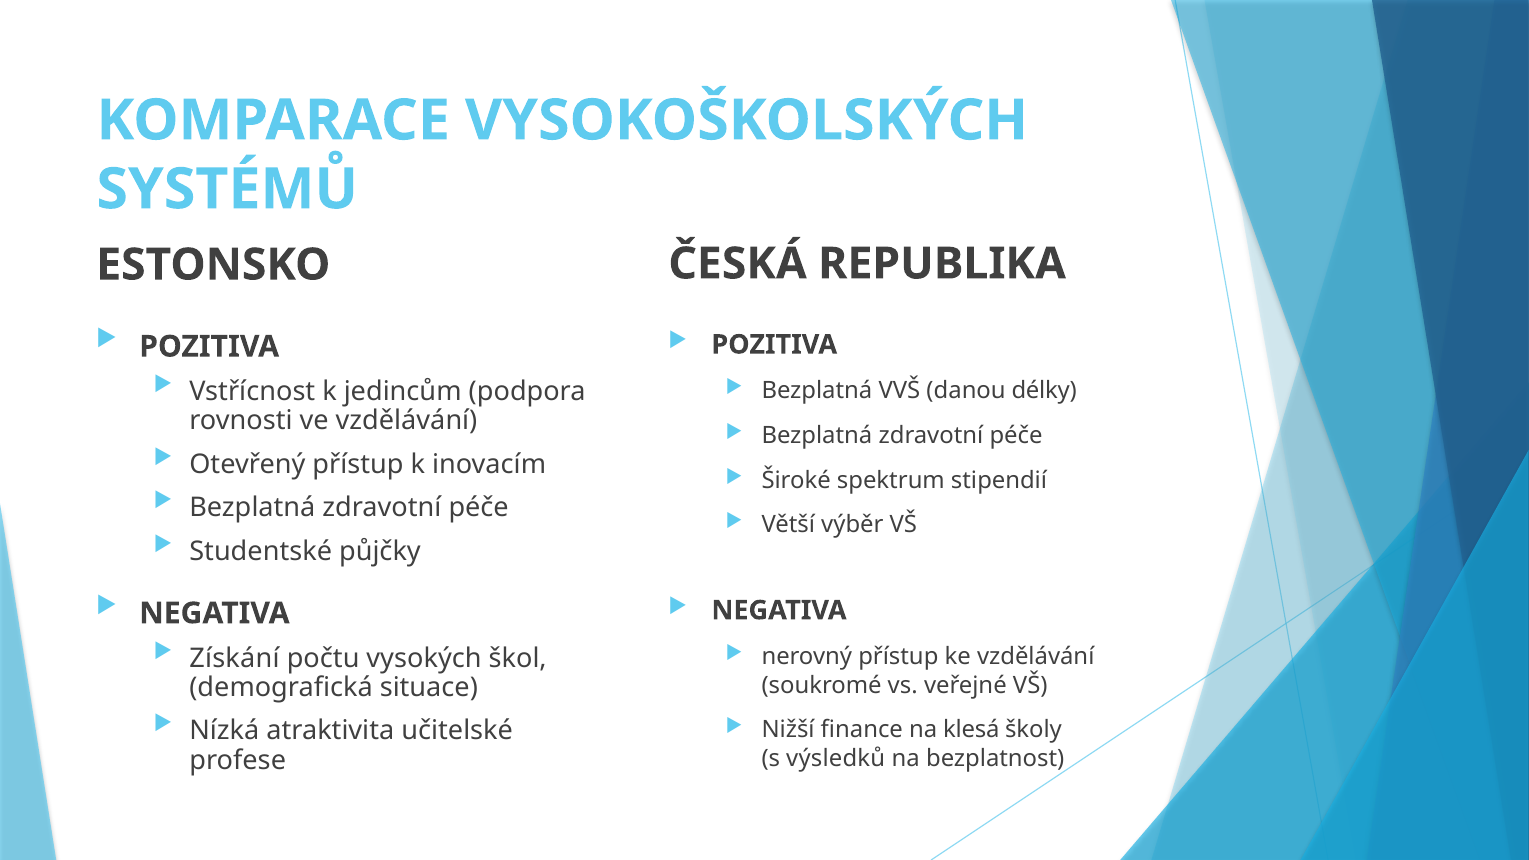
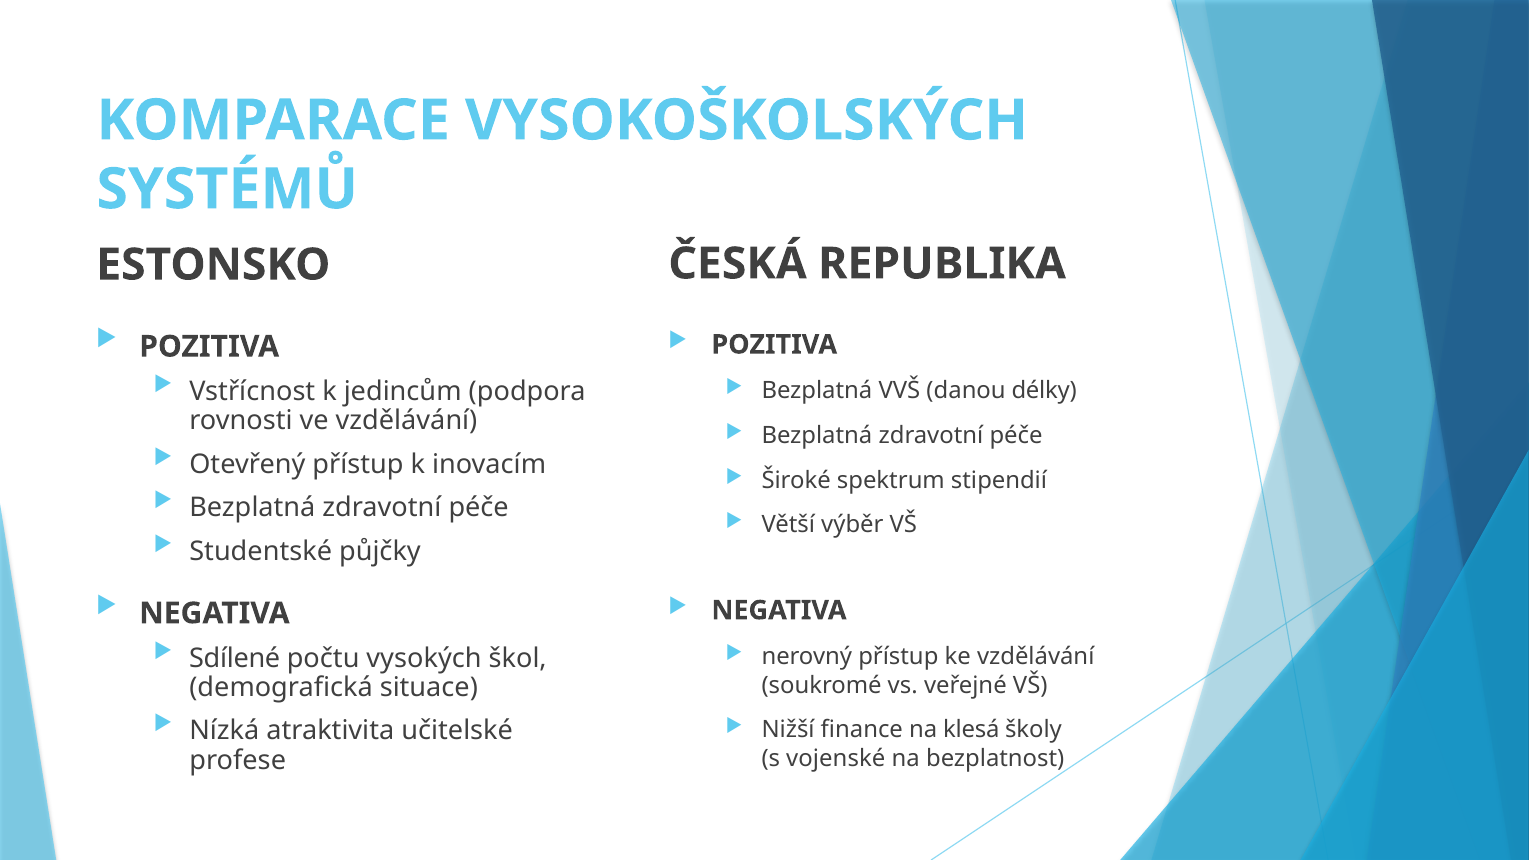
Získání: Získání -> Sdílené
výsledků: výsledků -> vojenské
